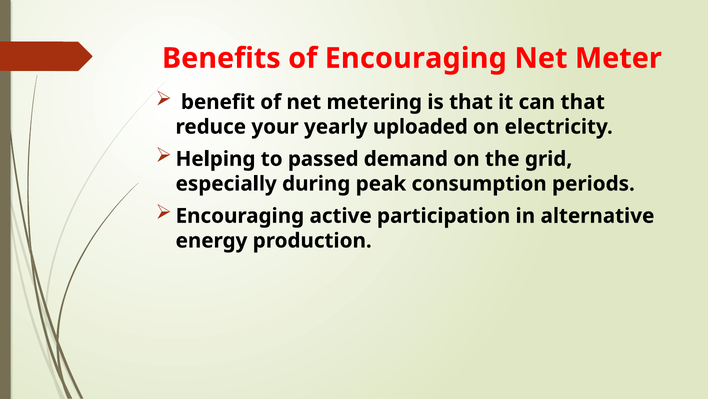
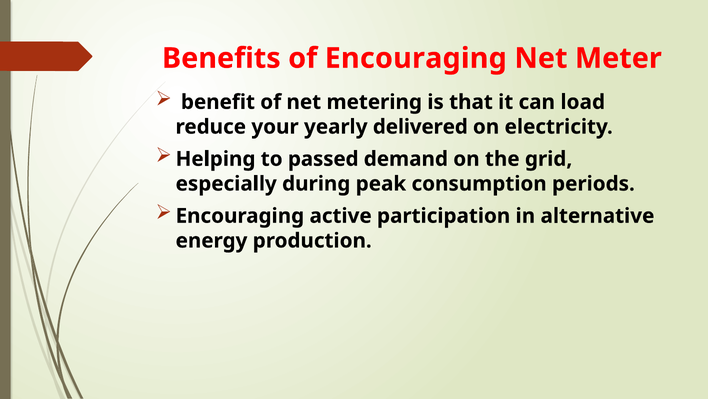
can that: that -> load
uploaded: uploaded -> delivered
